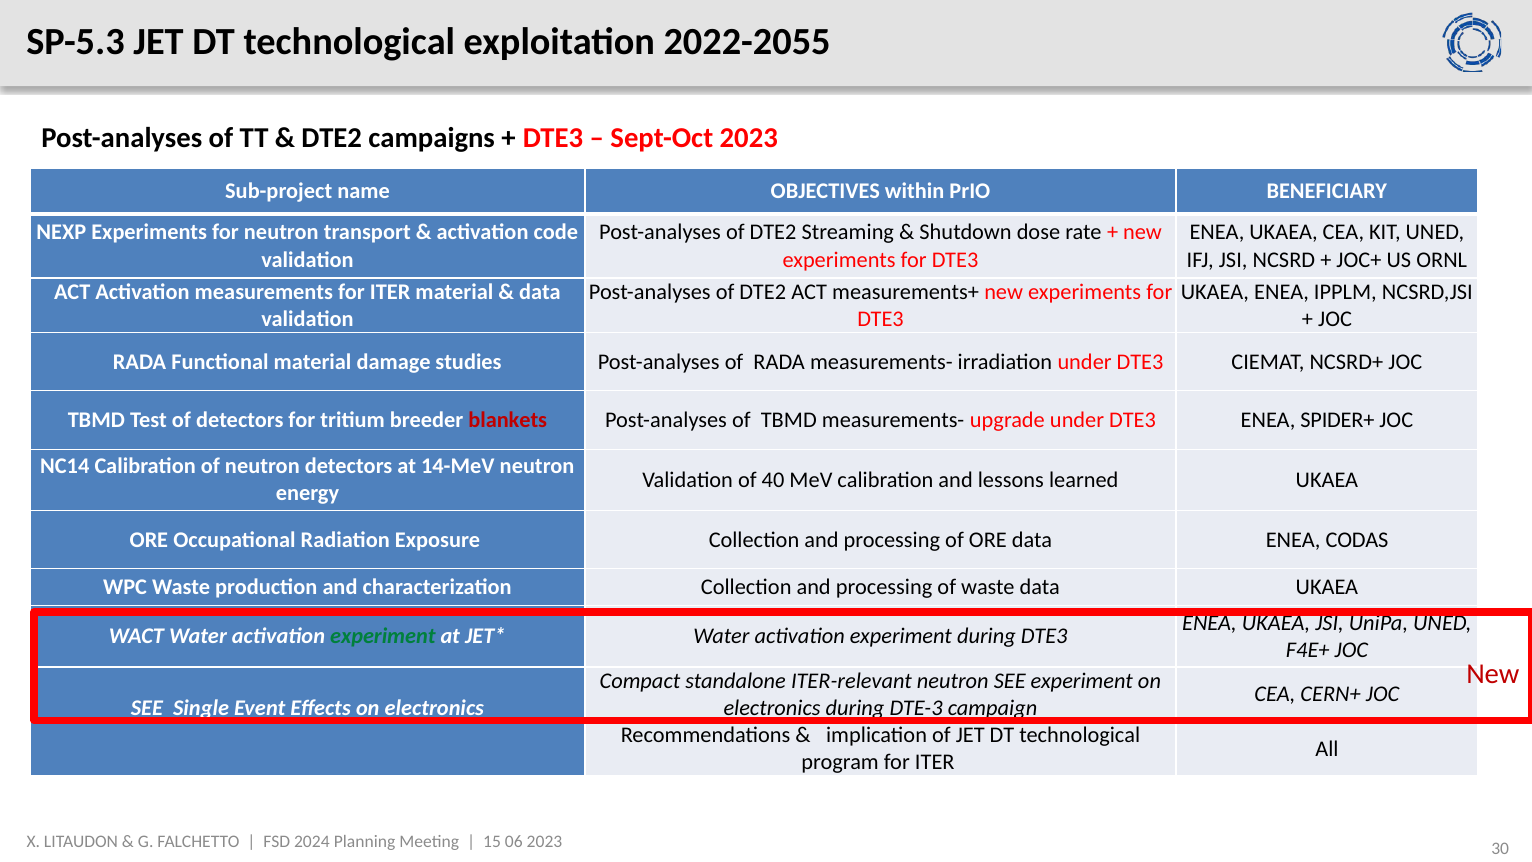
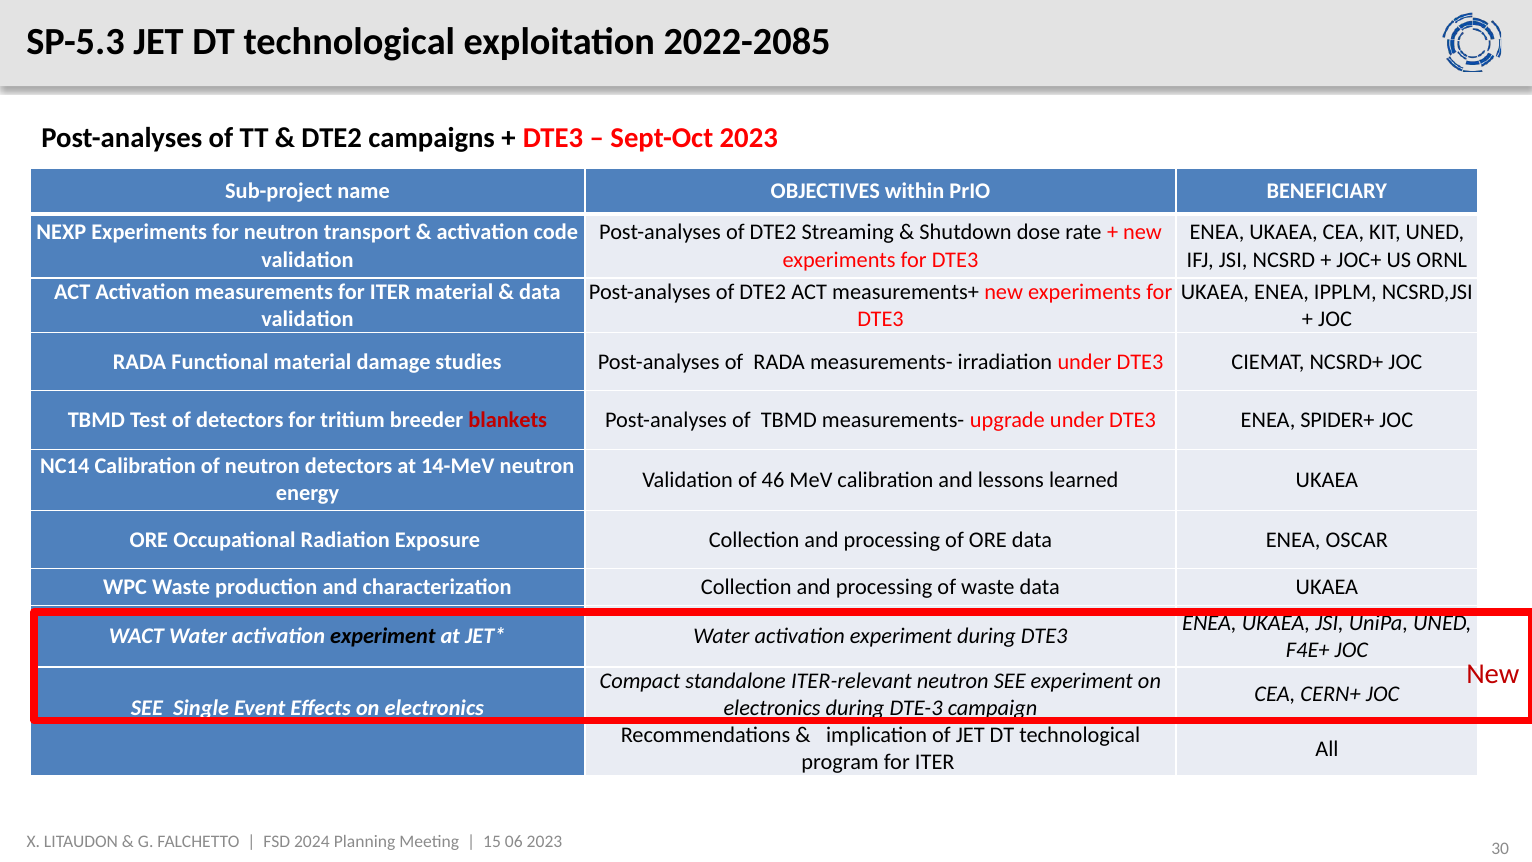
2022-2055: 2022-2055 -> 2022-2085
40: 40 -> 46
CODAS: CODAS -> OSCAR
experiment at (383, 636) colour: green -> black
